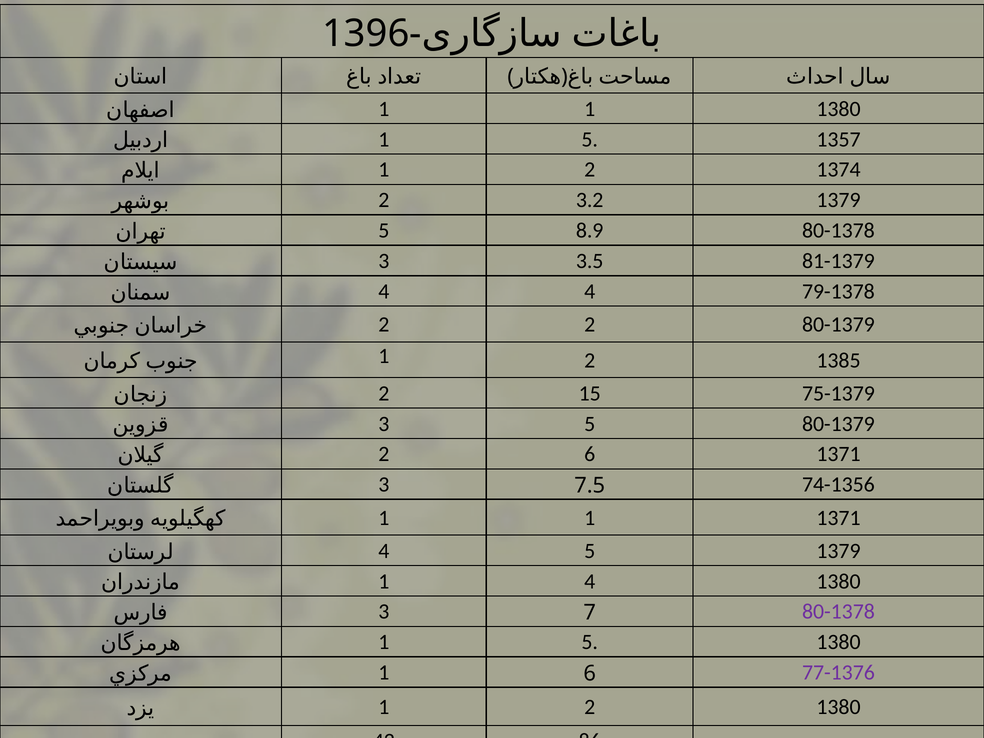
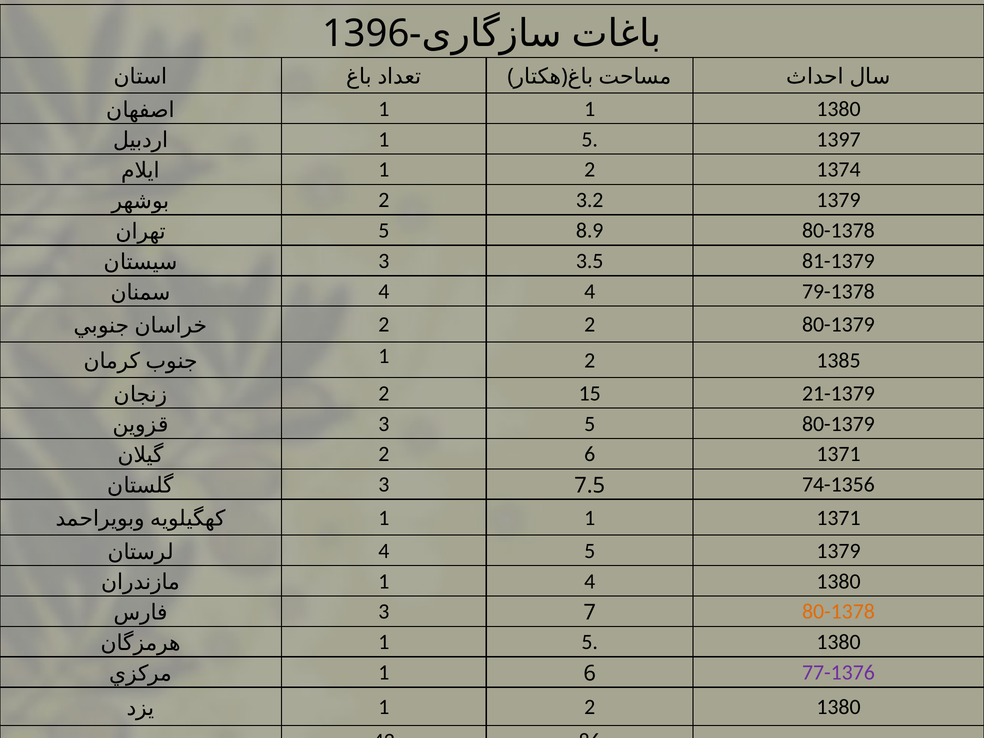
1357: 1357 -> 1397
75-1379: 75-1379 -> 21-1379
80-1378 at (838, 612) colour: purple -> orange
